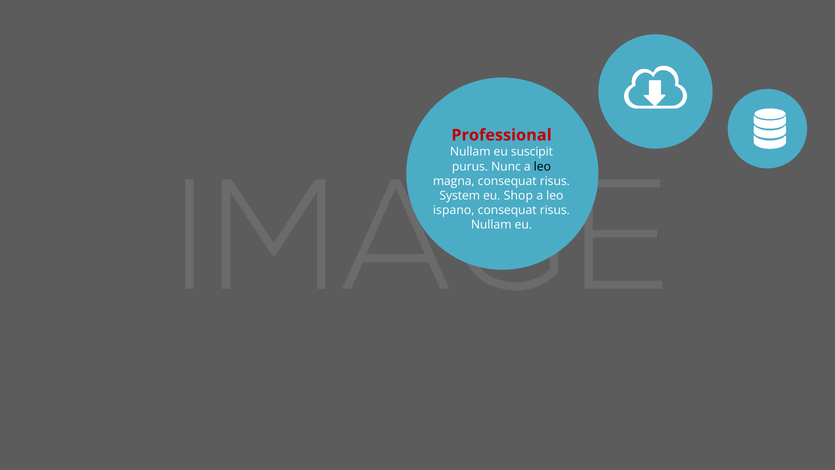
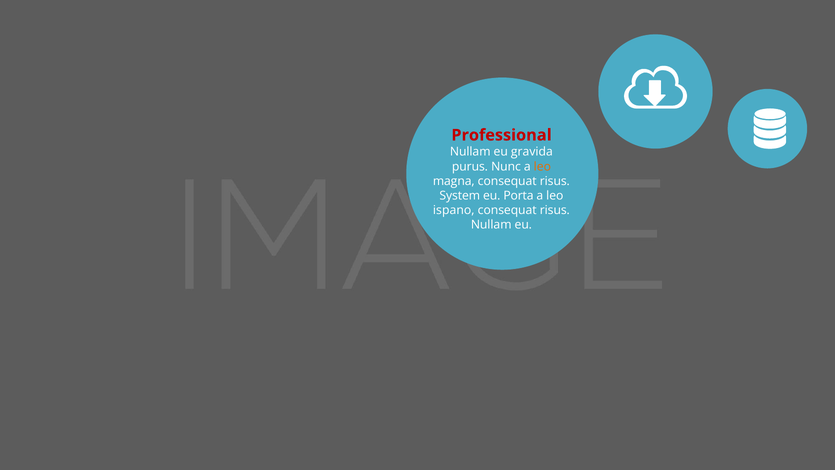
suscipit: suscipit -> gravida
leo at (542, 166) colour: black -> orange
Shop: Shop -> Porta
